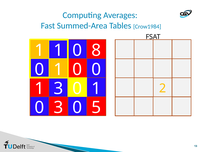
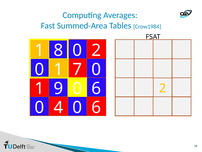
1 1: 1 -> 8
0 8: 8 -> 2
0 1 0: 0 -> 7
1 3: 3 -> 9
1 at (96, 88): 1 -> 6
0 3: 3 -> 4
5 at (96, 107): 5 -> 6
